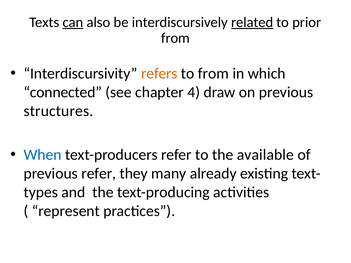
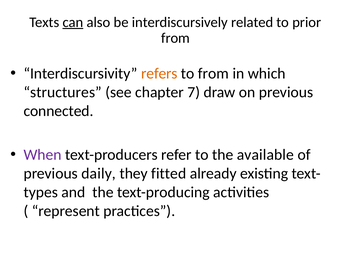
related underline: present -> none
connected: connected -> structures
4: 4 -> 7
structures: structures -> connected
When colour: blue -> purple
previous refer: refer -> daily
many: many -> fitted
